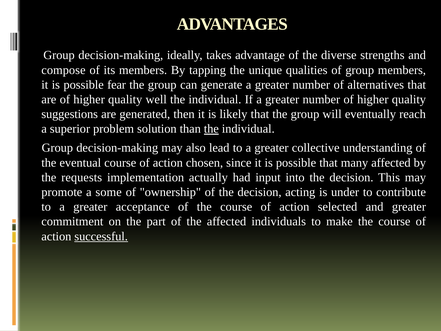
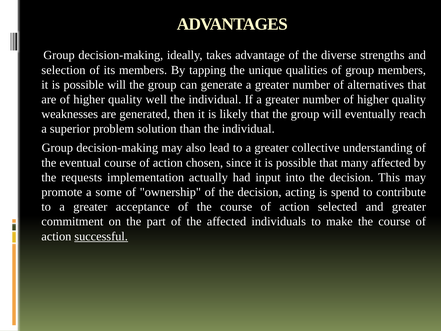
compose: compose -> selection
possible fear: fear -> will
suggestions: suggestions -> weaknesses
the at (211, 129) underline: present -> none
under: under -> spend
